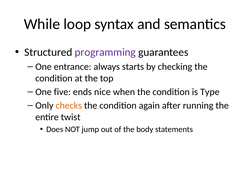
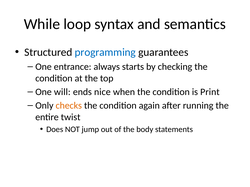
programming colour: purple -> blue
five: five -> will
Type: Type -> Print
